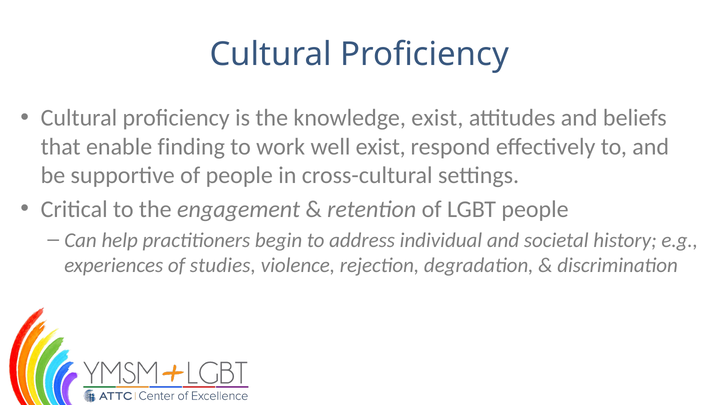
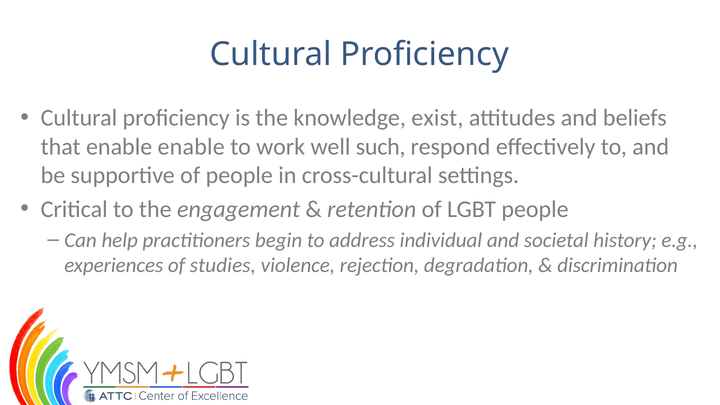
enable finding: finding -> enable
well exist: exist -> such
